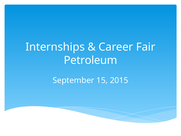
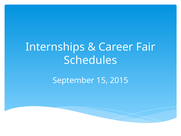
Petroleum: Petroleum -> Schedules
